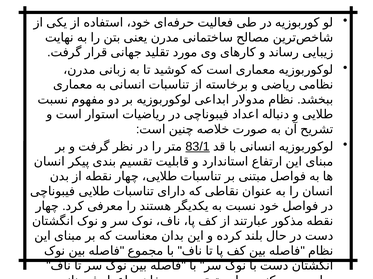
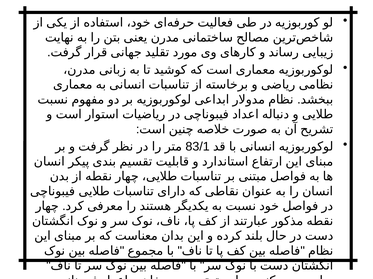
83/1 underline: present -> none
